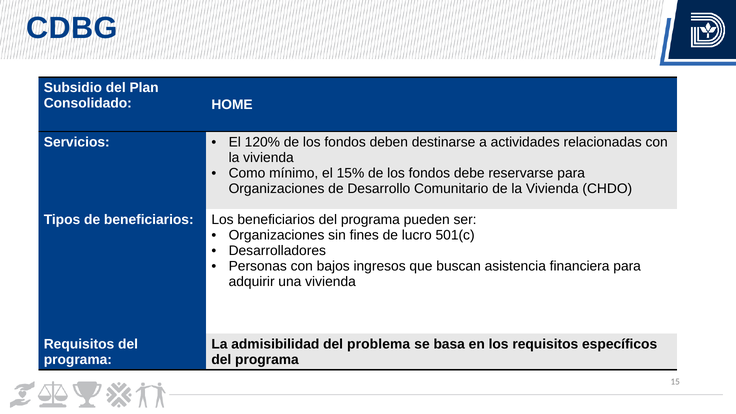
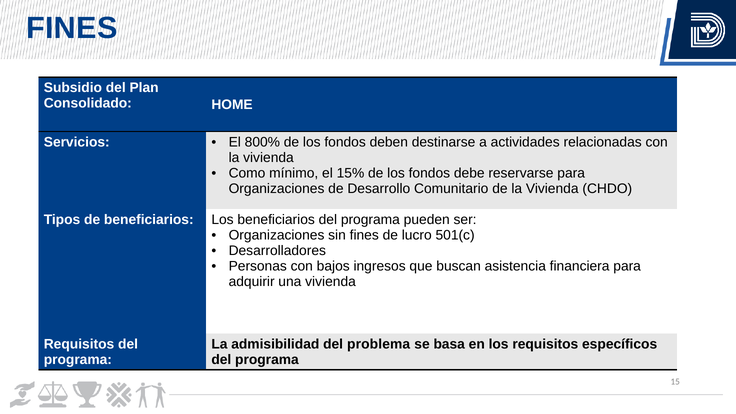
CDBG at (72, 28): CDBG -> FINES
120%: 120% -> 800%
